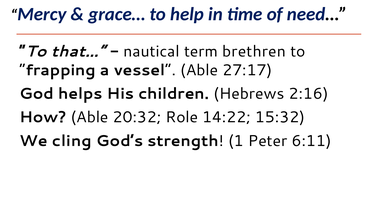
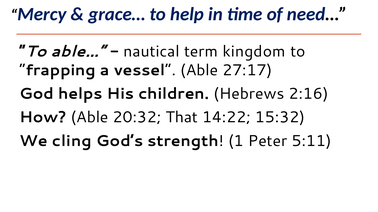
that…: that… -> able…
brethren: brethren -> kingdom
Role: Role -> That
6:11: 6:11 -> 5:11
